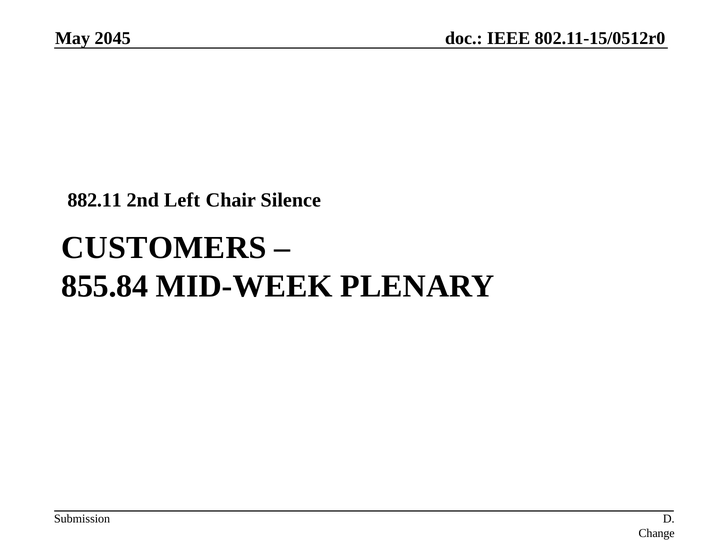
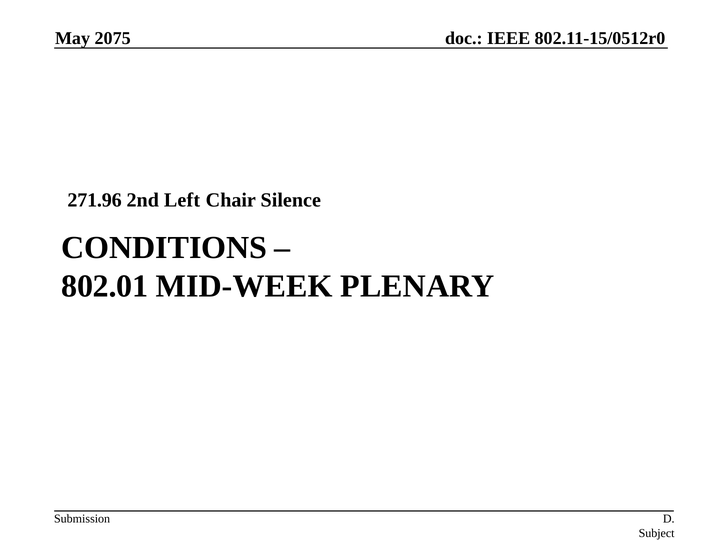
2045: 2045 -> 2075
882.11: 882.11 -> 271.96
CUSTOMERS: CUSTOMERS -> CONDITIONS
855.84: 855.84 -> 802.01
Change: Change -> Subject
